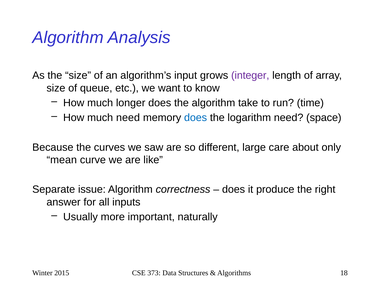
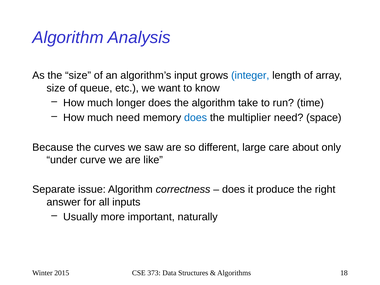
integer colour: purple -> blue
logarithm: logarithm -> multiplier
mean: mean -> under
